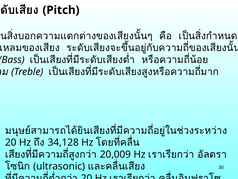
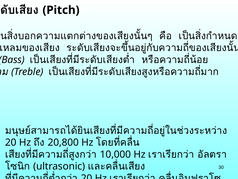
34,128: 34,128 -> 20,800
20,009: 20,009 -> 10,000
